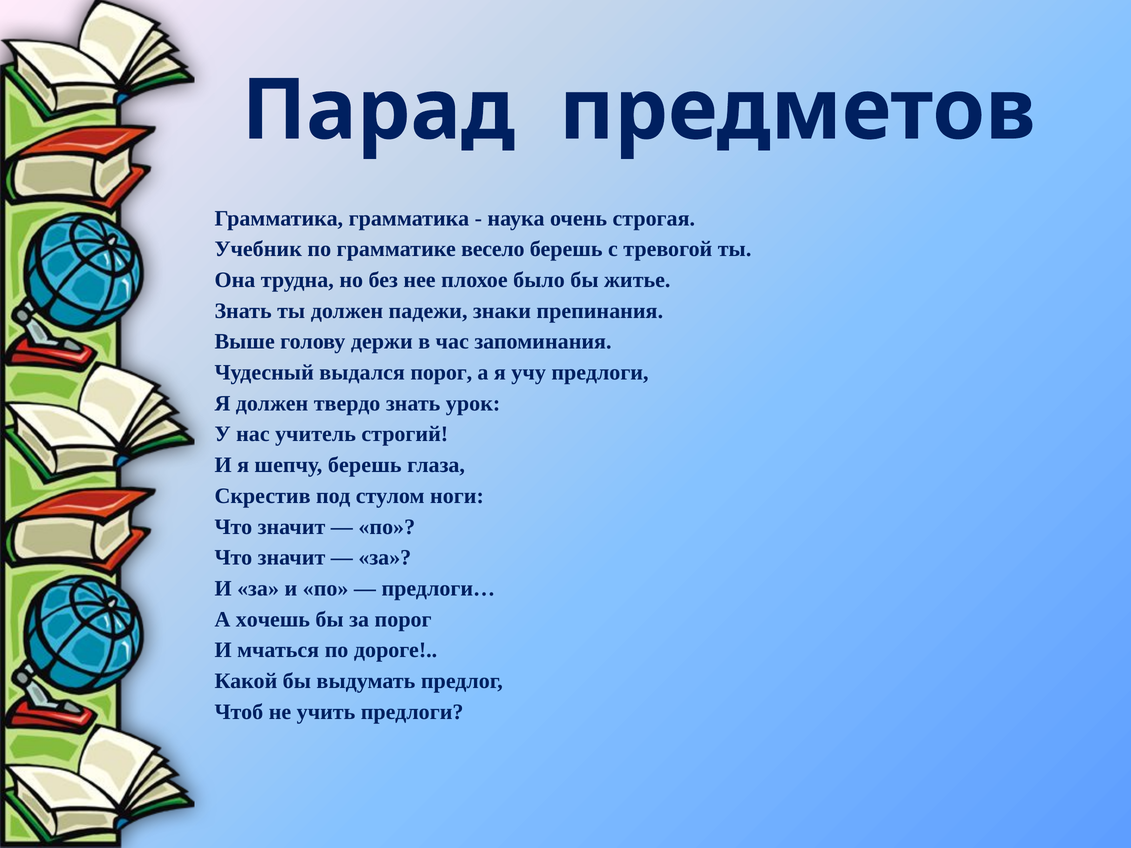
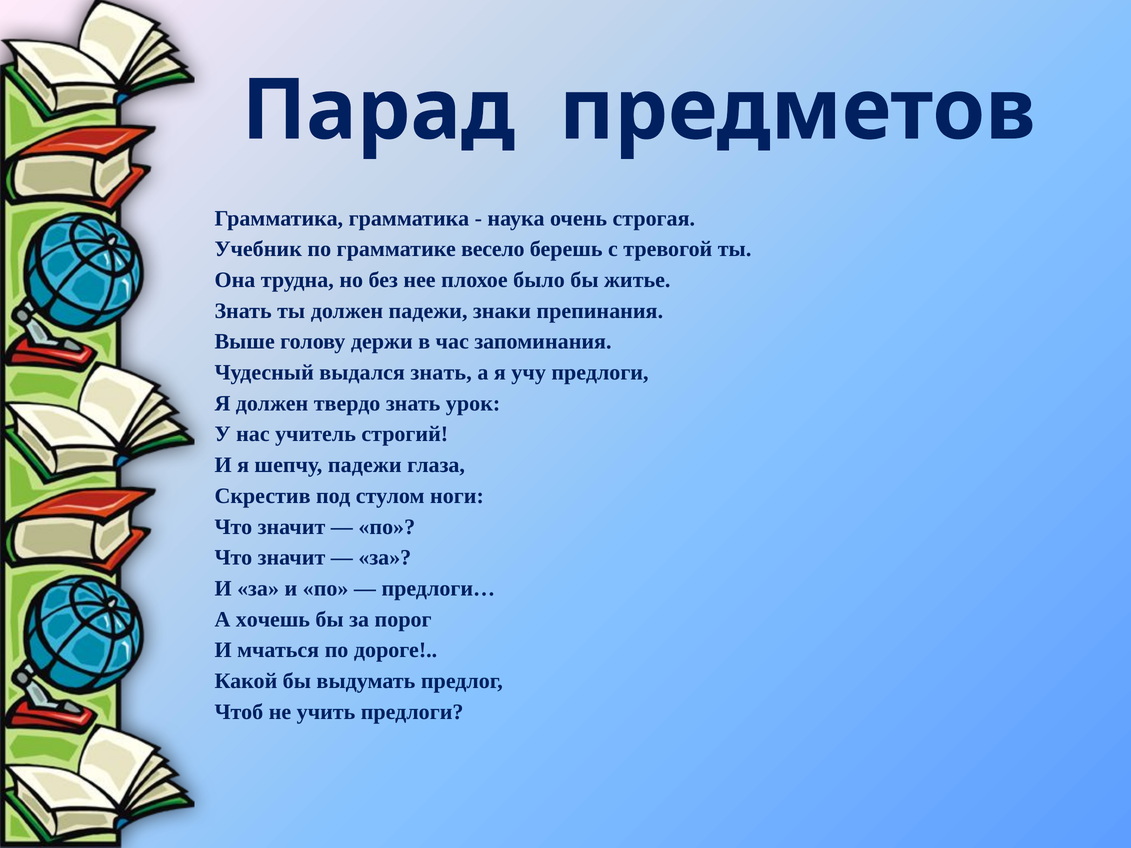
выдался порог: порог -> знать
шепчу берешь: берешь -> падежи
